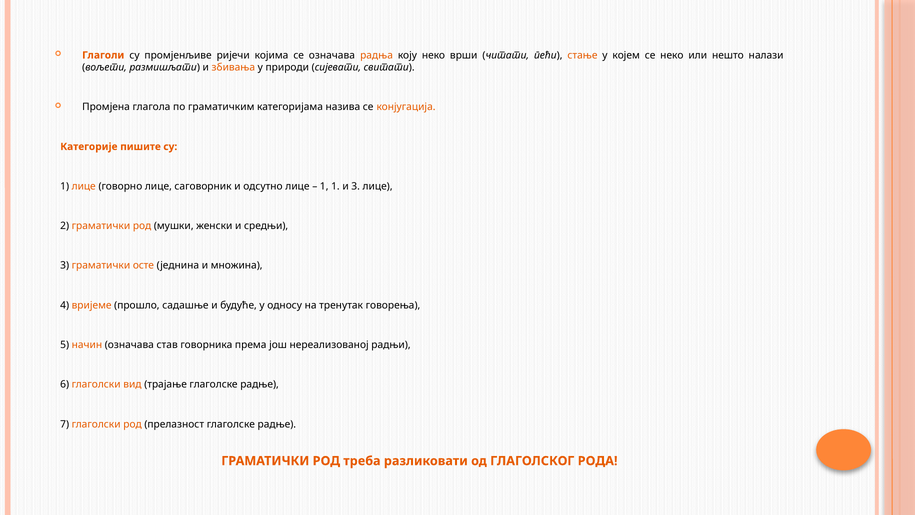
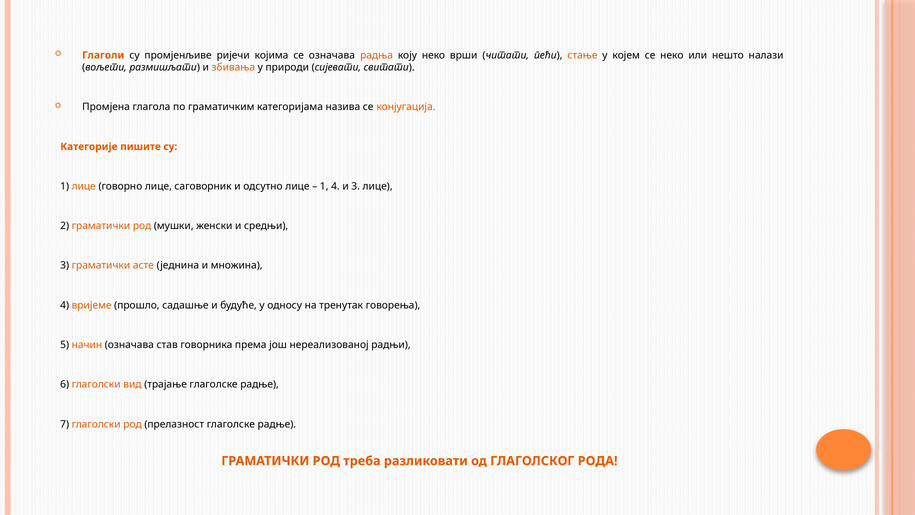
1 1: 1 -> 4
осте: осте -> асте
